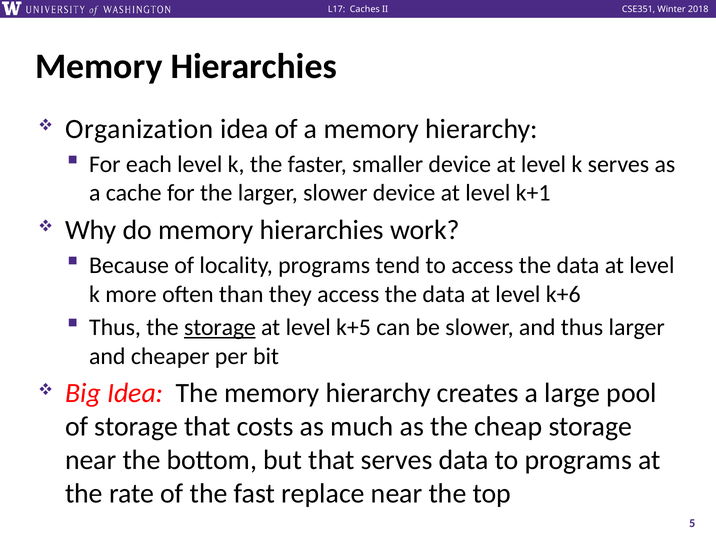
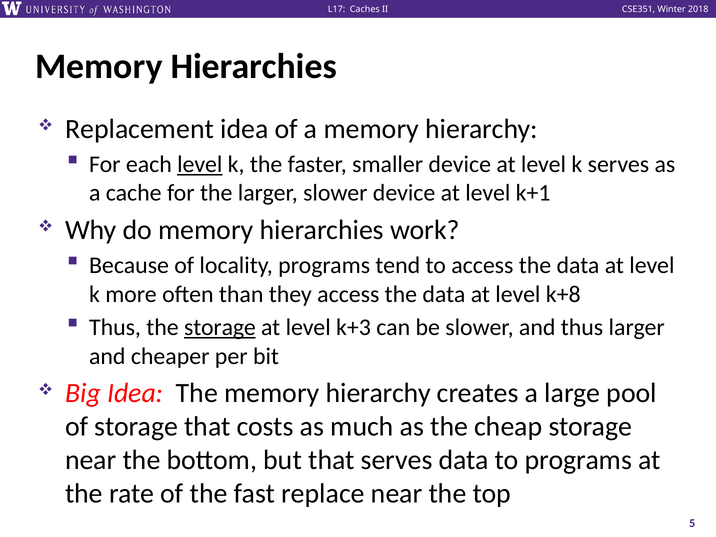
Organization: Organization -> Replacement
level at (200, 164) underline: none -> present
k+6: k+6 -> k+8
k+5: k+5 -> k+3
